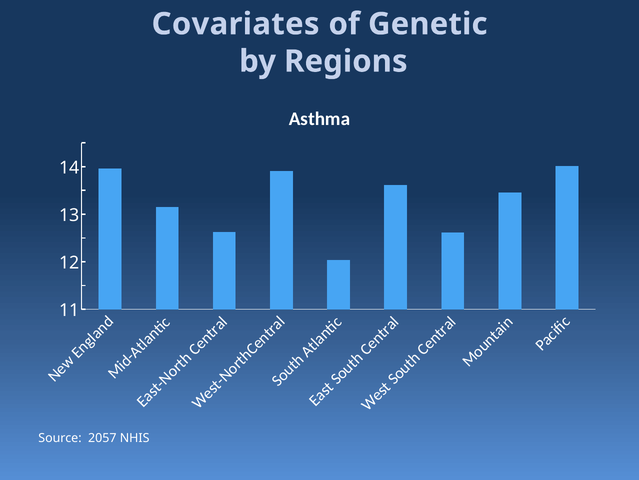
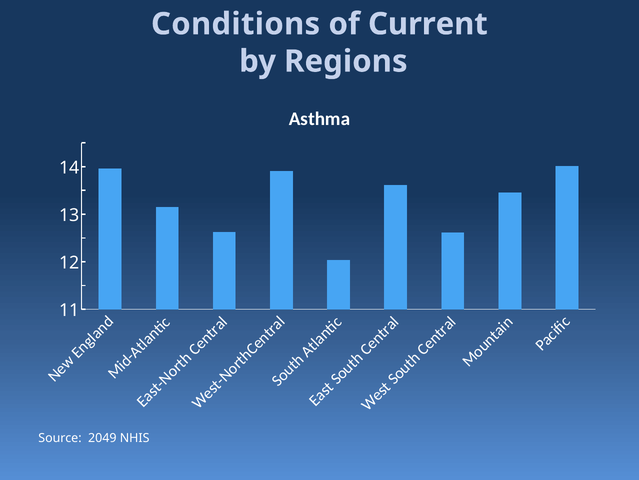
Covariates: Covariates -> Conditions
Genetic: Genetic -> Current
2057: 2057 -> 2049
